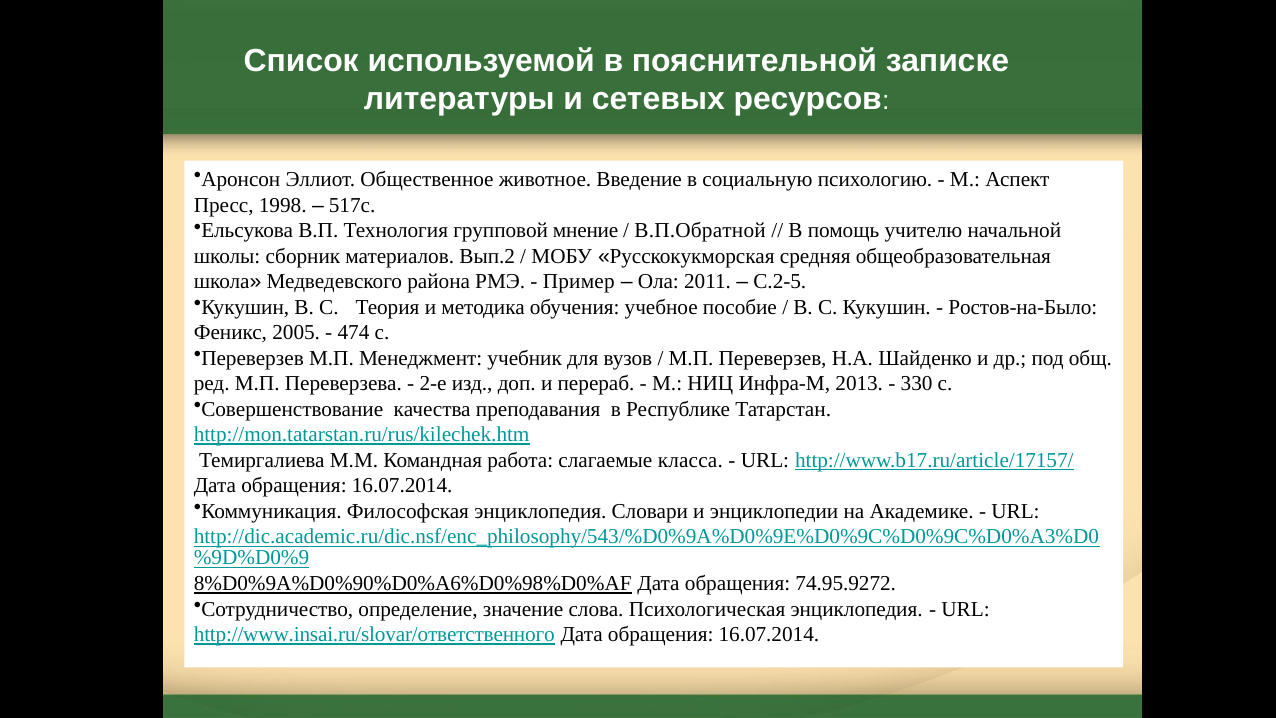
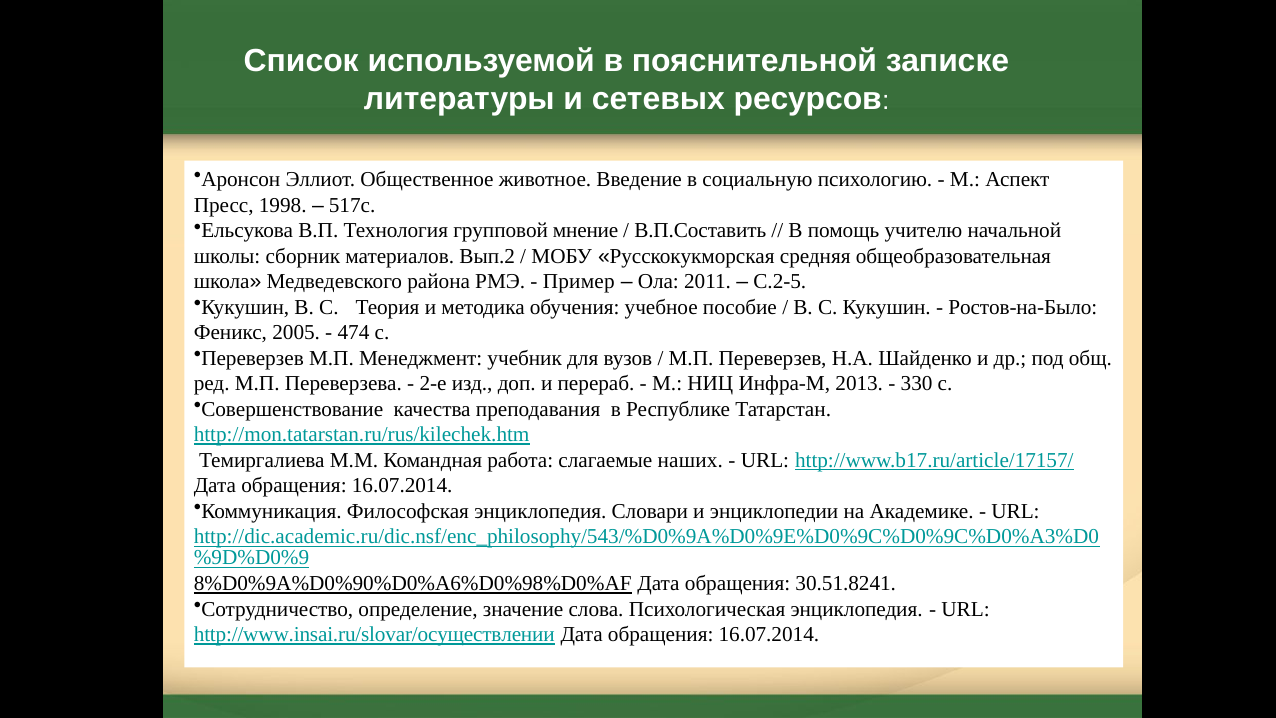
В.П.Обратной: В.П.Обратной -> В.П.Составить
класса: класса -> наших
74.95.9272: 74.95.9272 -> 30.51.8241
http://www.insai.ru/slovar/ответственного: http://www.insai.ru/slovar/ответственного -> http://www.insai.ru/slovar/осуществлении
